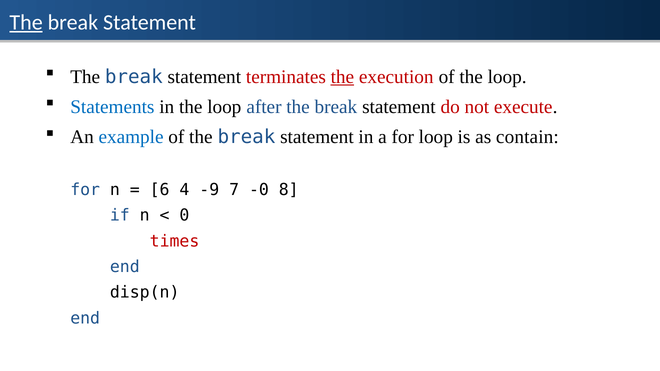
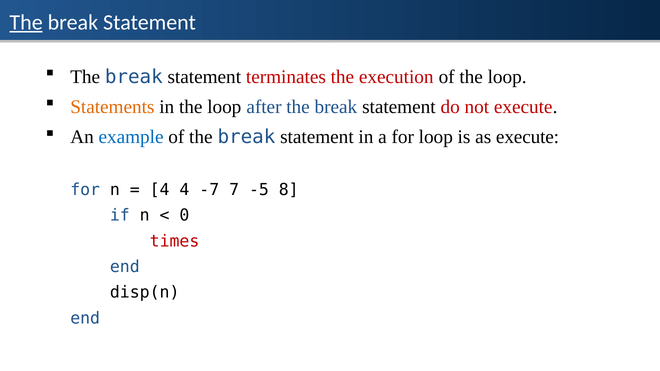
the at (342, 77) underline: present -> none
Statements colour: blue -> orange
as contain: contain -> execute
6 at (160, 190): 6 -> 4
-9: -9 -> -7
-0: -0 -> -5
